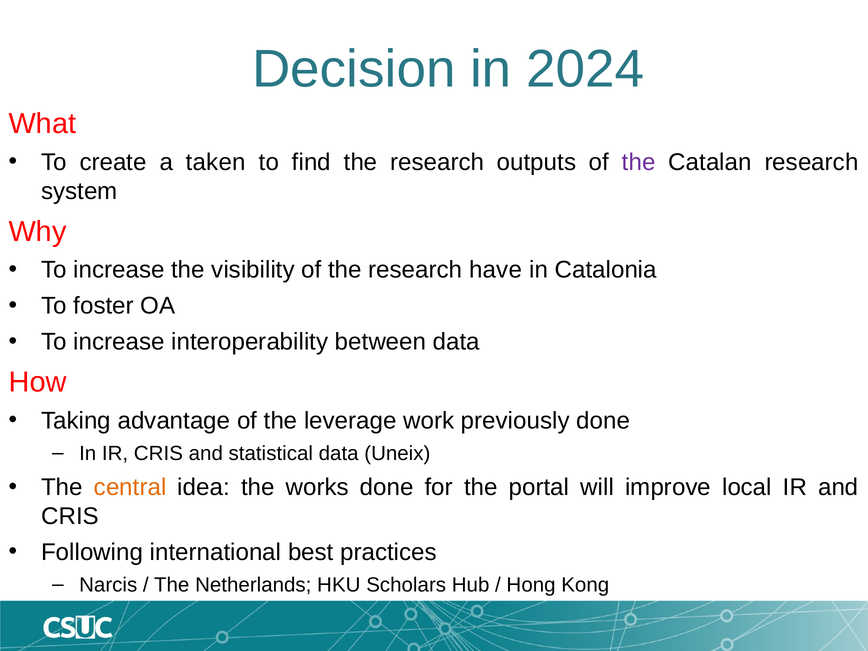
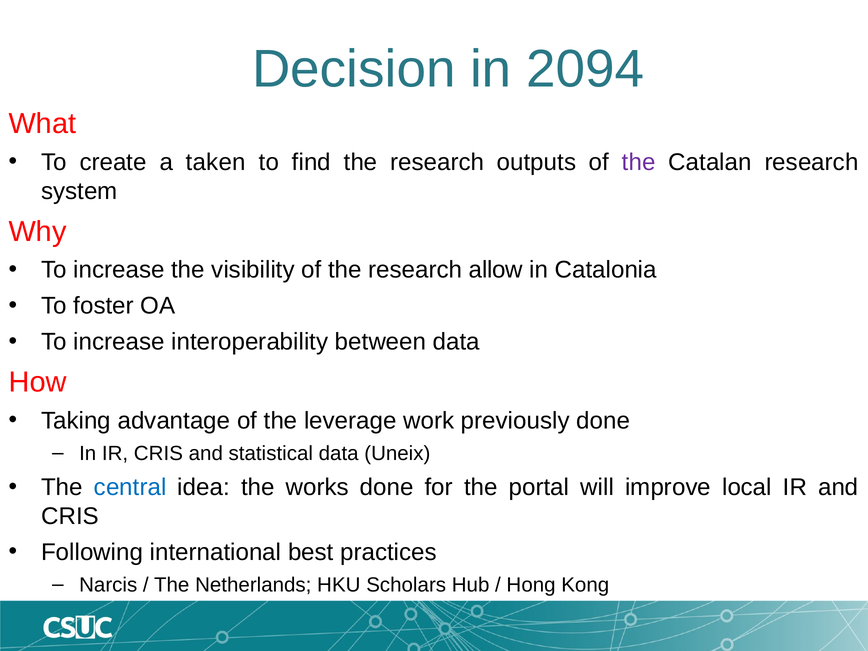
2024: 2024 -> 2094
have: have -> allow
central colour: orange -> blue
